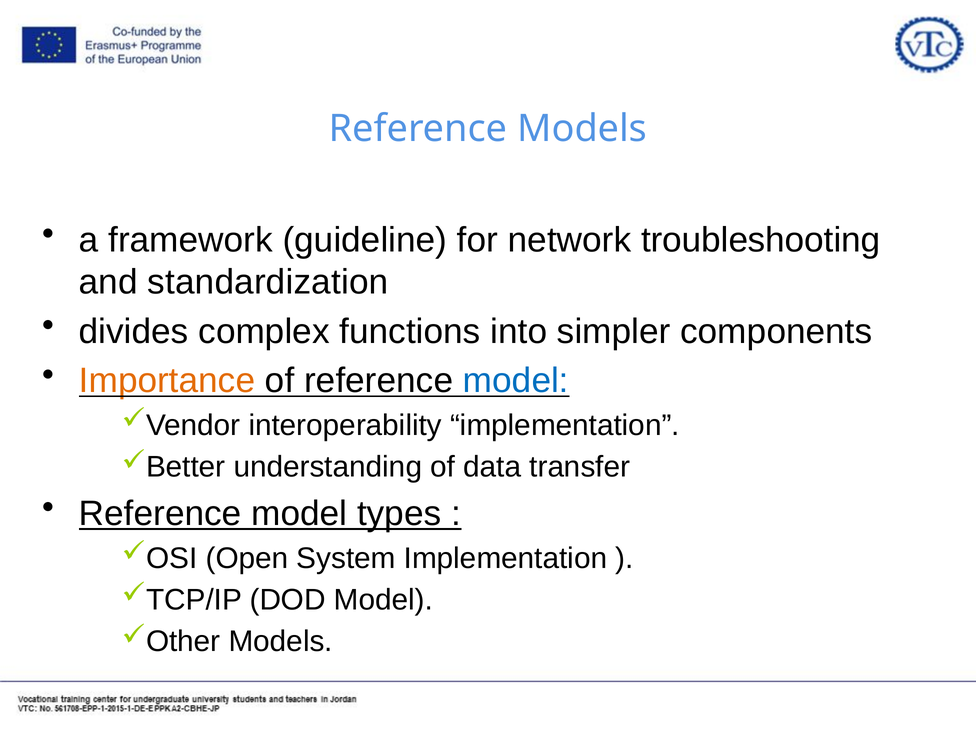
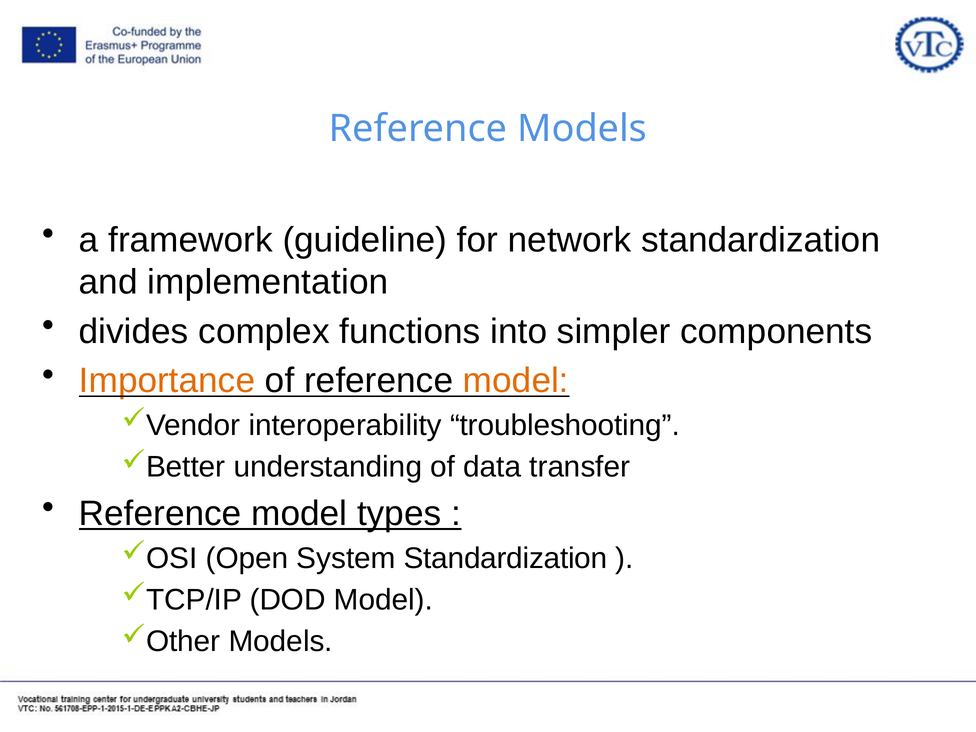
network troubleshooting: troubleshooting -> standardization
standardization: standardization -> implementation
model at (516, 381) colour: blue -> orange
interoperability implementation: implementation -> troubleshooting
System Implementation: Implementation -> Standardization
